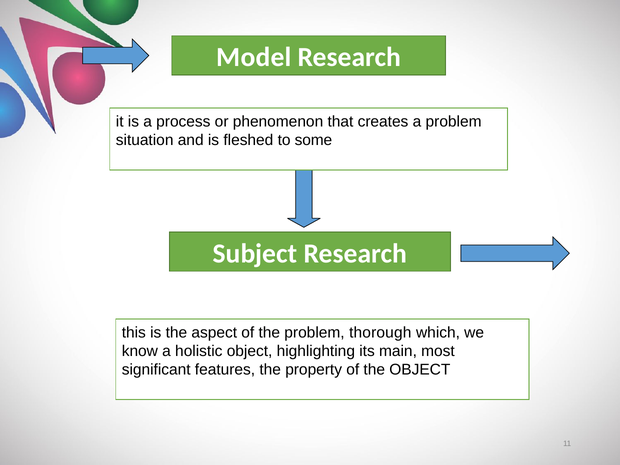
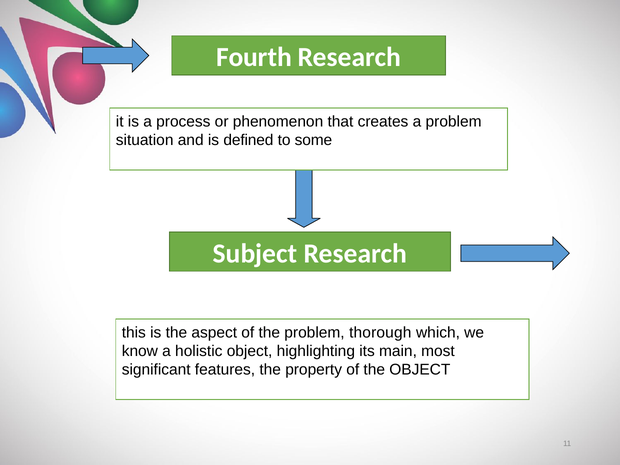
Model: Model -> Fourth
fleshed: fleshed -> defined
